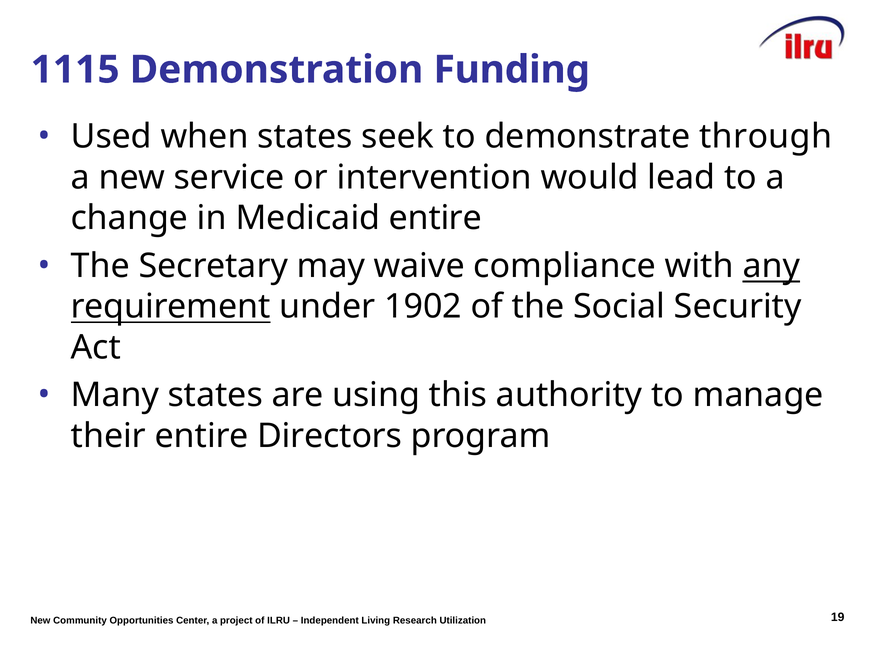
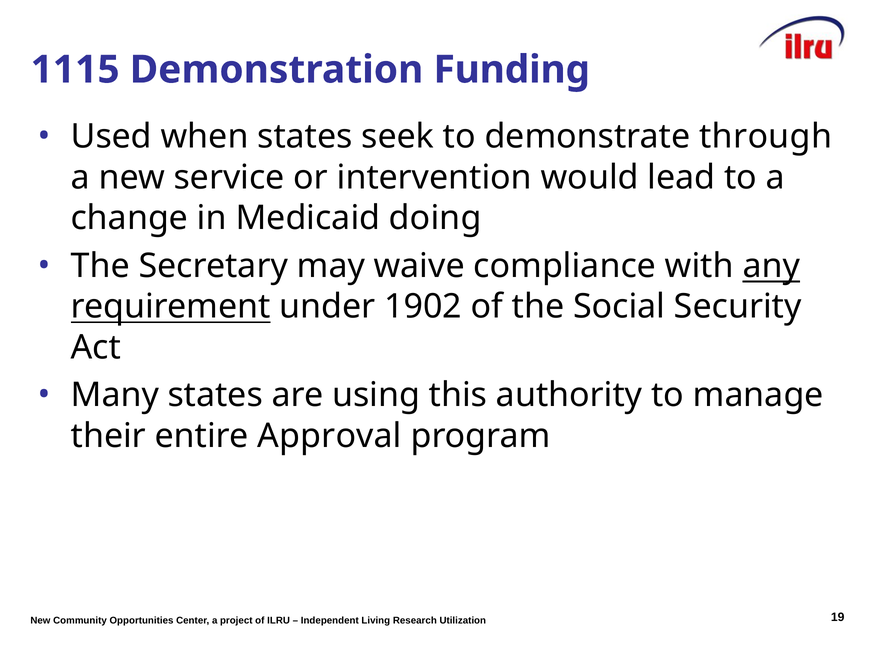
Medicaid entire: entire -> doing
Directors: Directors -> Approval
